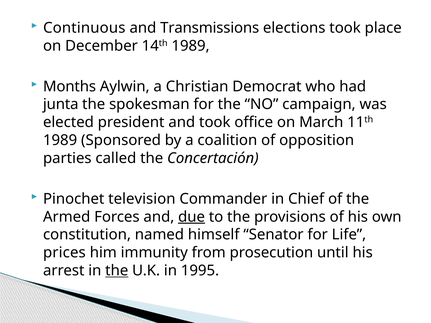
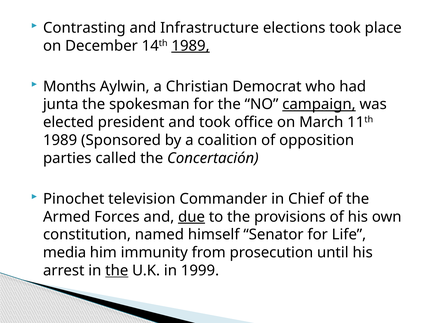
Continuous: Continuous -> Contrasting
Transmissions: Transmissions -> Infrastructure
1989 at (191, 46) underline: none -> present
campaign underline: none -> present
prices: prices -> media
1995: 1995 -> 1999
